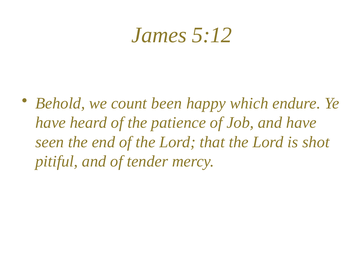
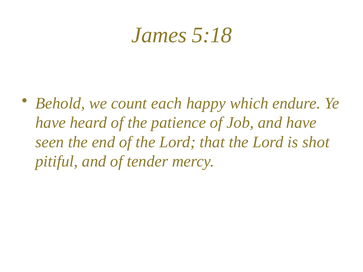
5:12: 5:12 -> 5:18
been: been -> each
